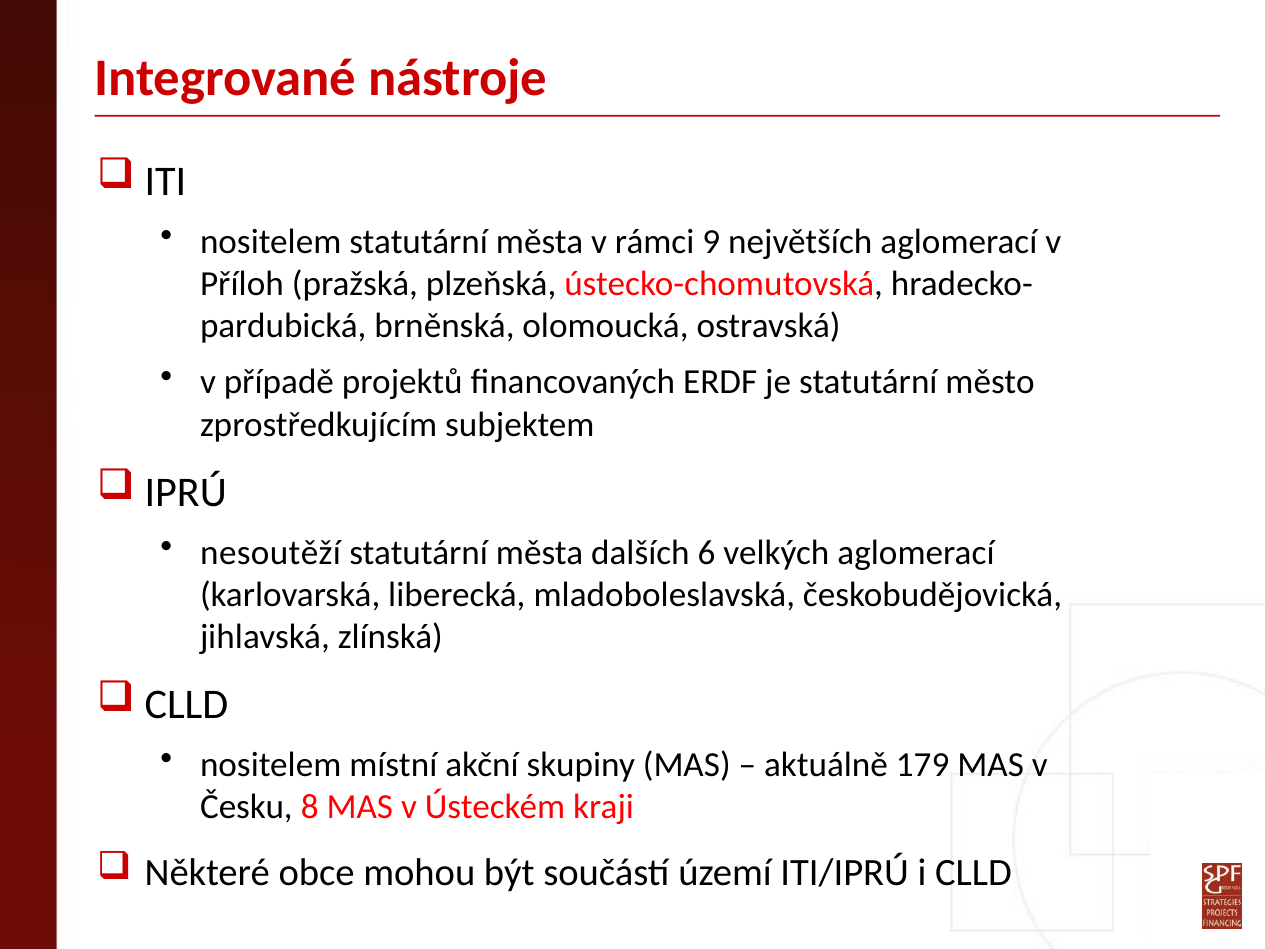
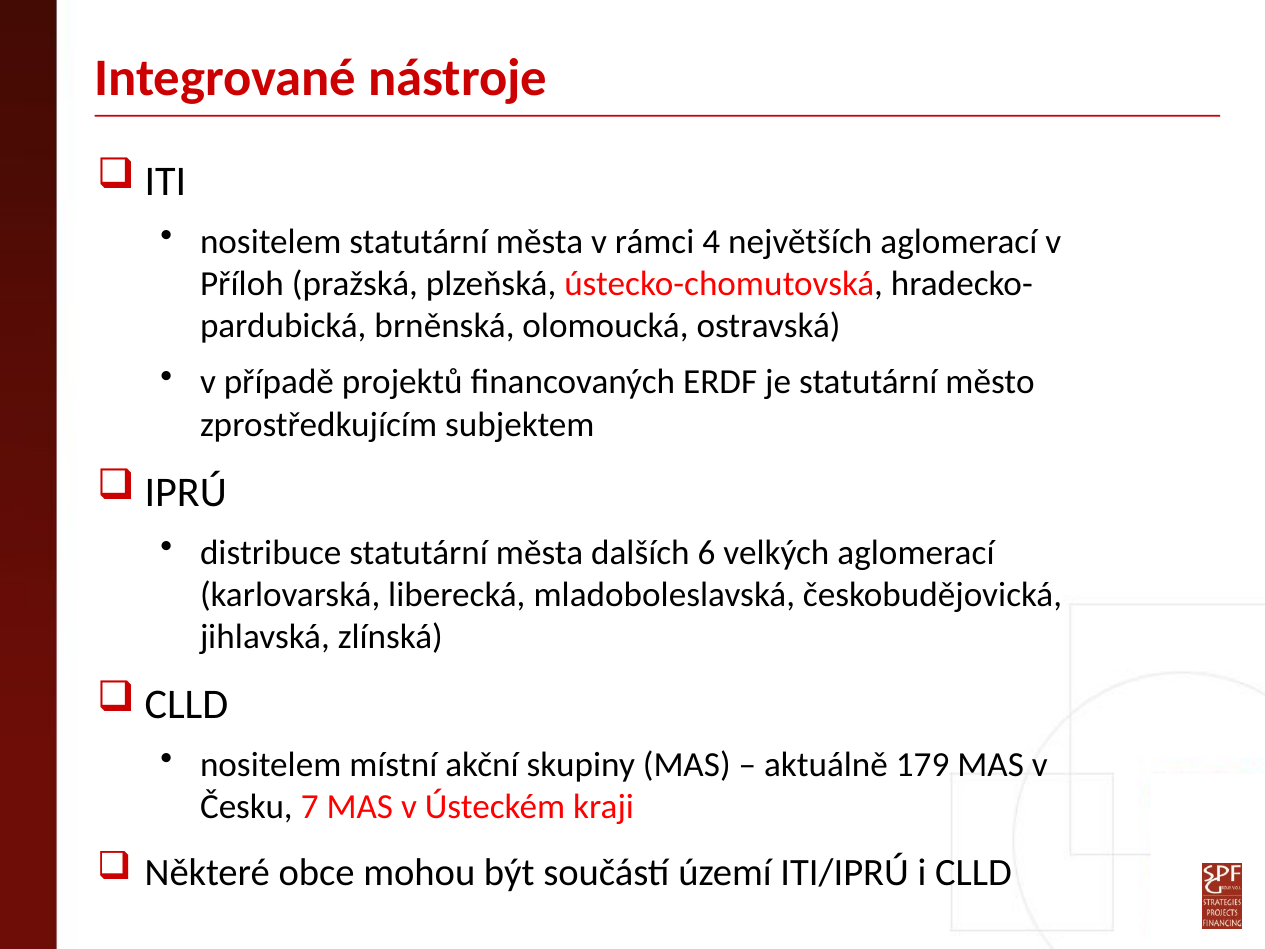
9: 9 -> 4
nesoutěží: nesoutěží -> distribuce
8: 8 -> 7
